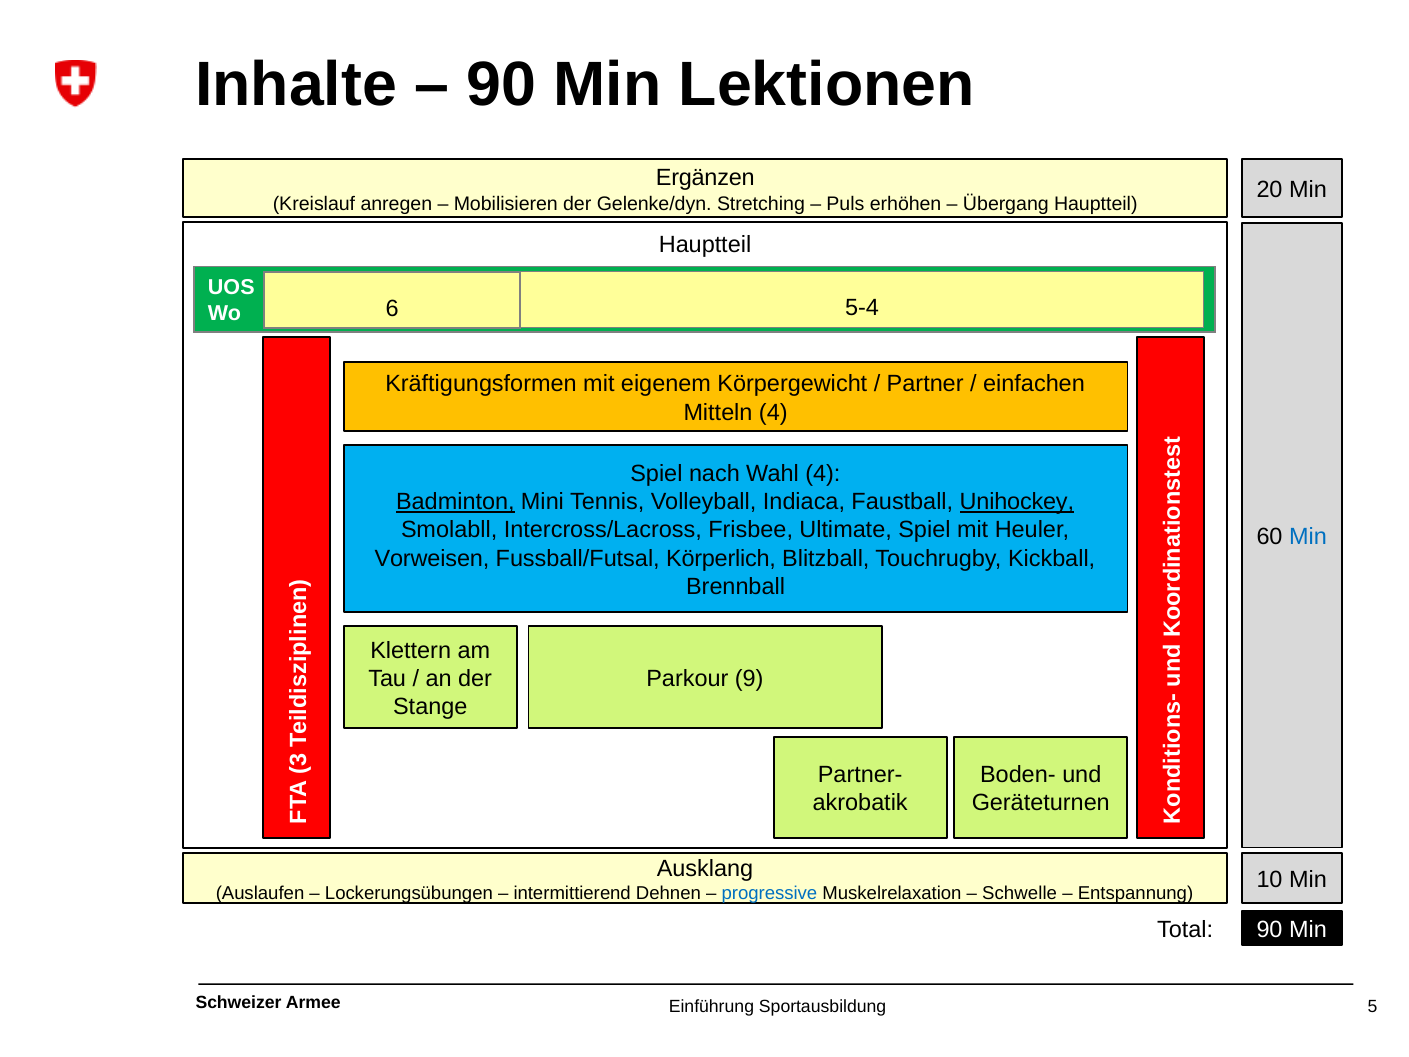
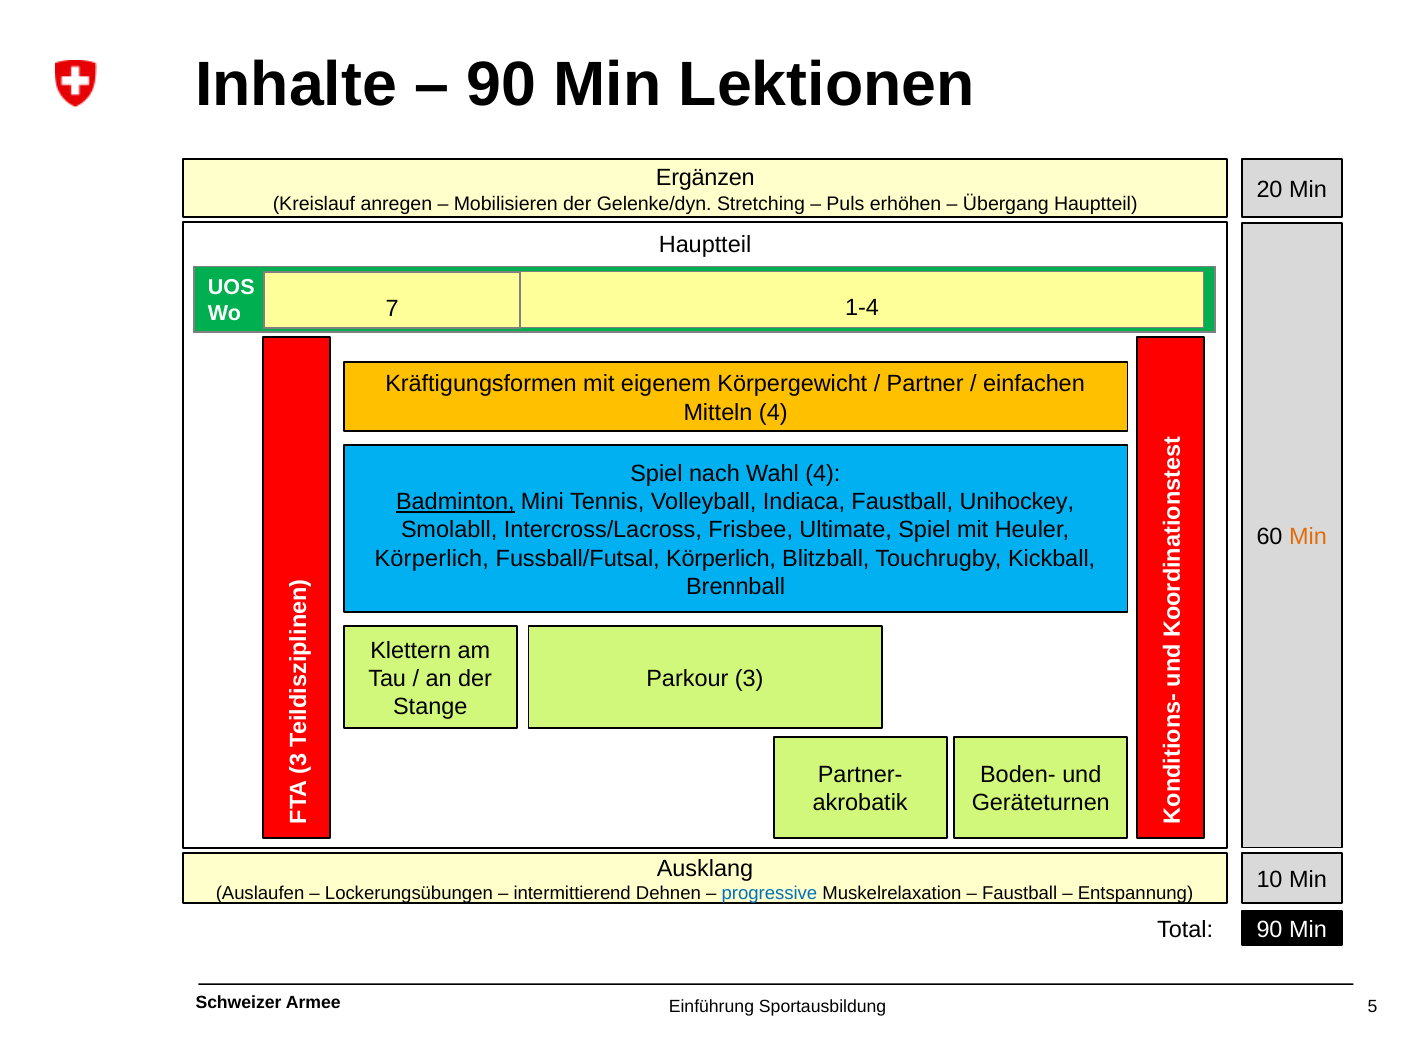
5-4: 5-4 -> 1-4
6: 6 -> 7
Unihockey underline: present -> none
Min at (1308, 537) colour: blue -> orange
Vorweisen at (432, 558): Vorweisen -> Körperlich
Parkour 9: 9 -> 3
Schwelle at (1020, 893): Schwelle -> Faustball
